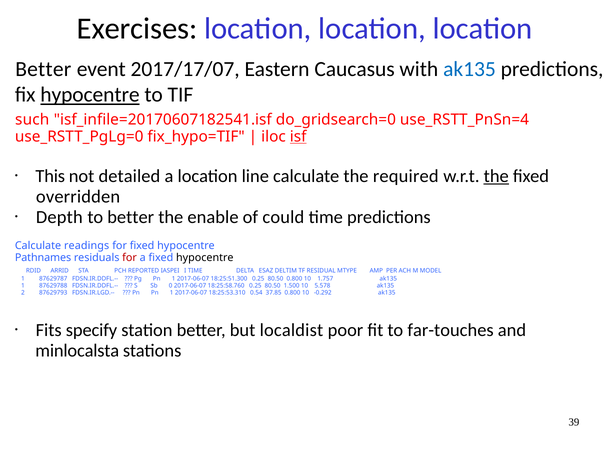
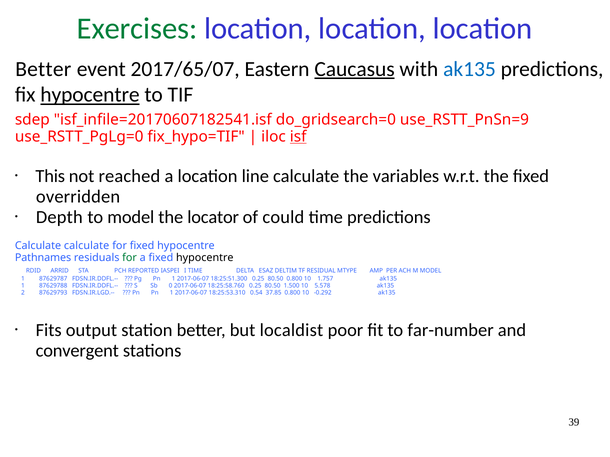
Exercises colour: black -> green
2017/17/07: 2017/17/07 -> 2017/65/07
Caucasus underline: none -> present
such: such -> sdep
use_RSTT_PnSn=4: use_RSTT_PnSn=4 -> use_RSTT_PnSn=9
detailed: detailed -> reached
required: required -> variables
the at (496, 176) underline: present -> none
to better: better -> model
enable: enable -> locator
Calculate readings: readings -> calculate
for at (130, 258) colour: red -> green
specify: specify -> output
far-touches: far-touches -> far-number
minlocalsta: minlocalsta -> convergent
